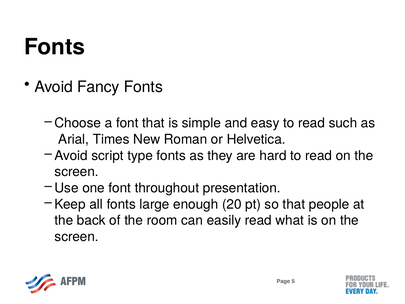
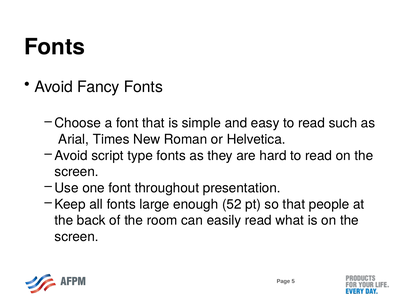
20: 20 -> 52
